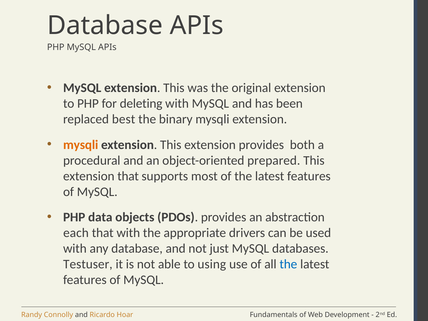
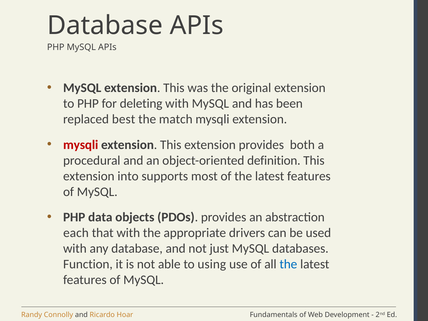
binary: binary -> match
mysqli at (81, 145) colour: orange -> red
prepared: prepared -> definition
extension that: that -> into
Testuser: Testuser -> Function
